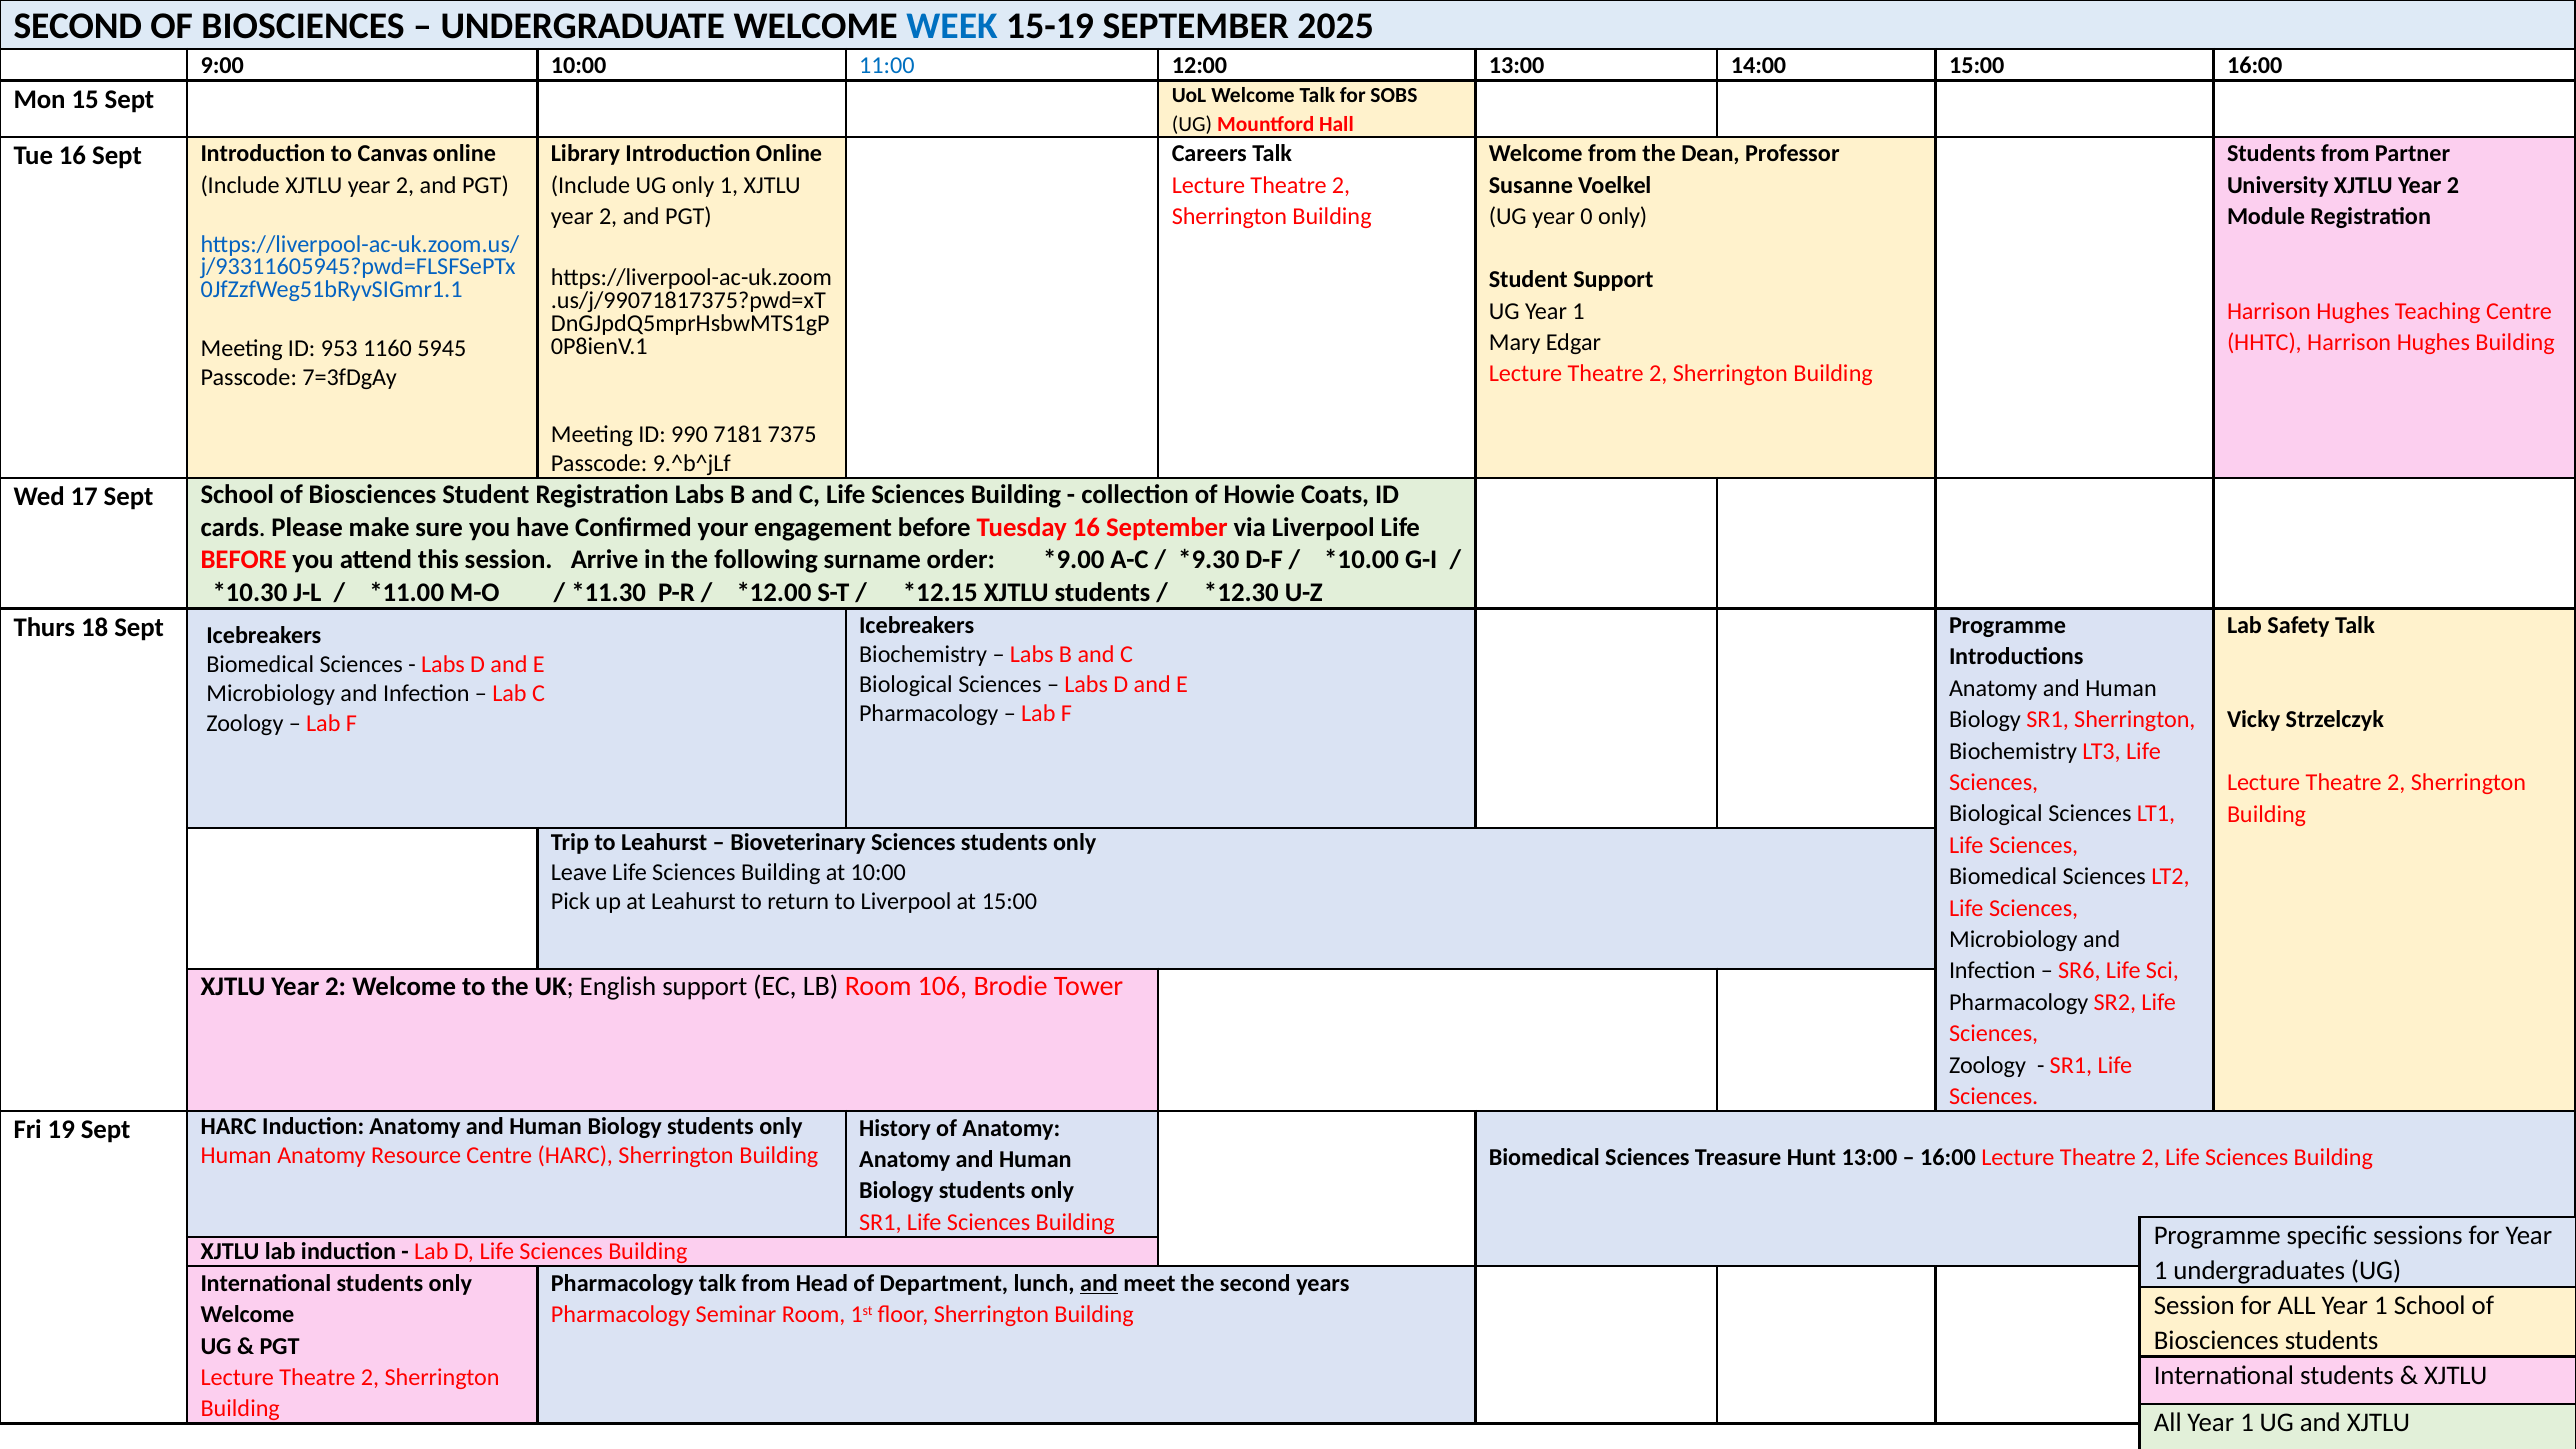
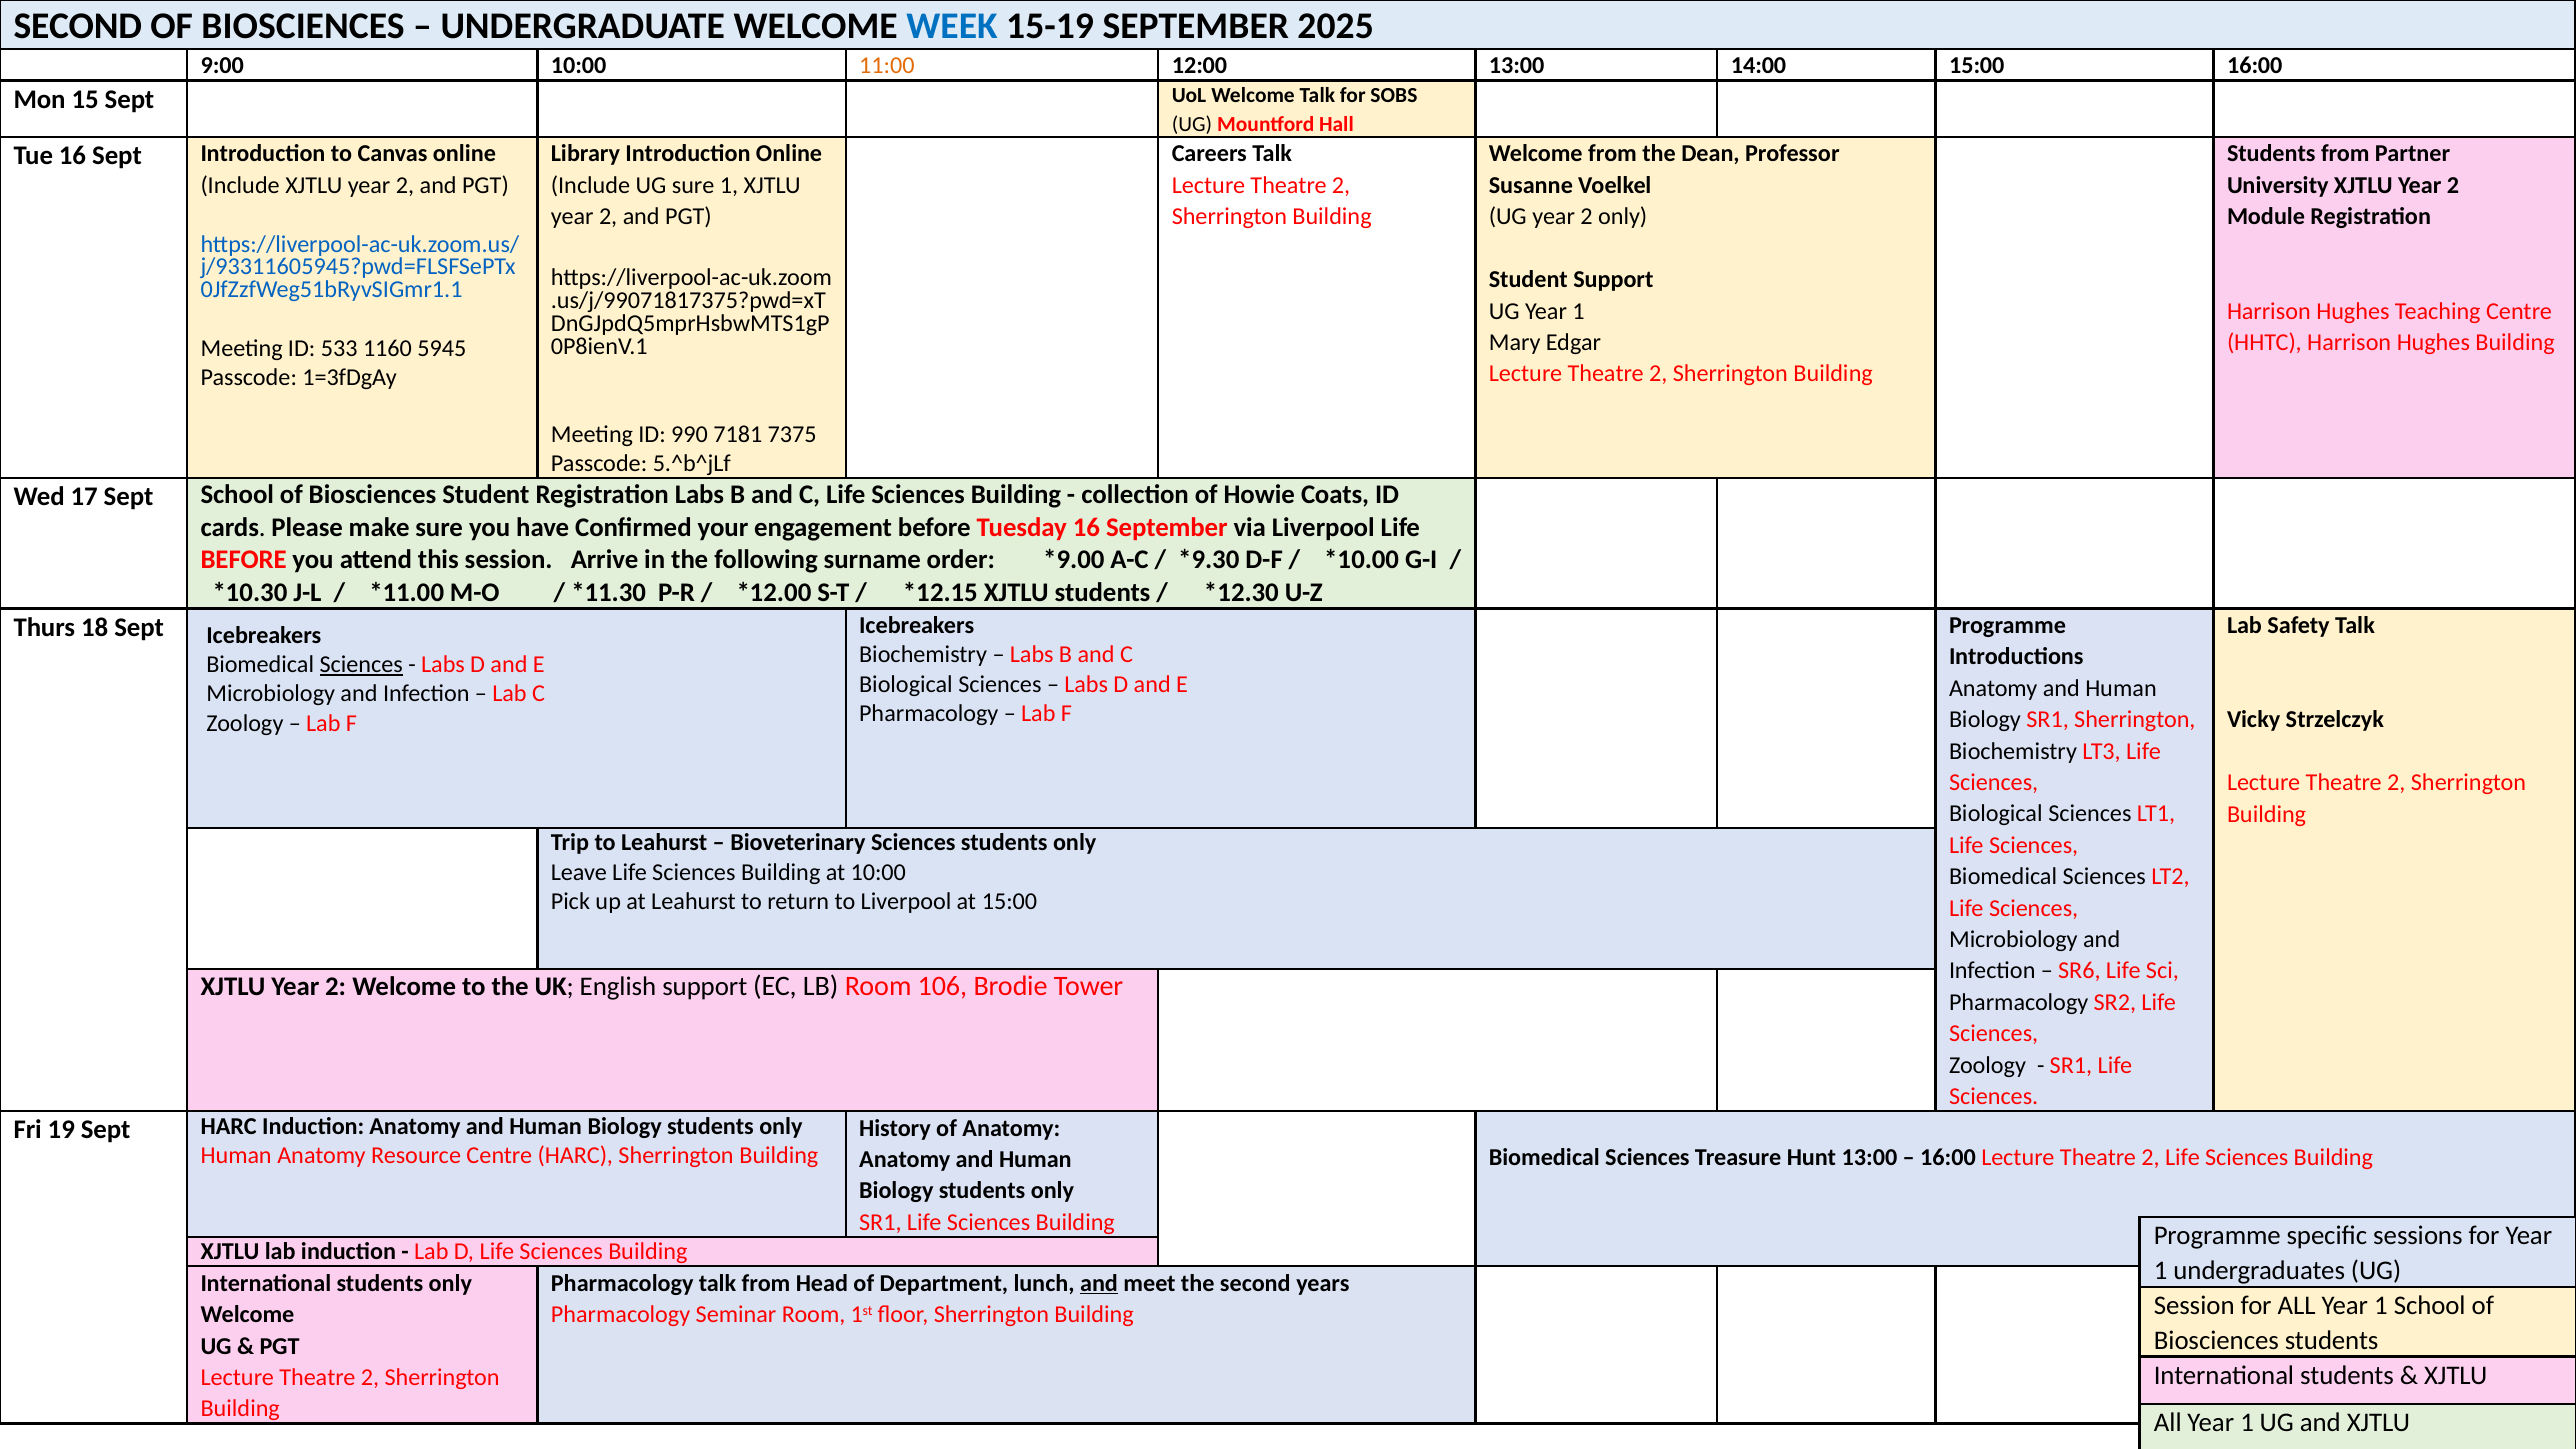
11:00 colour: blue -> orange
UG only: only -> sure
UG year 0: 0 -> 2
953: 953 -> 533
7=3fDgAy: 7=3fDgAy -> 1=3fDgAy
9.^b^jLf: 9.^b^jLf -> 5.^b^jLf
Sciences at (361, 664) underline: none -> present
